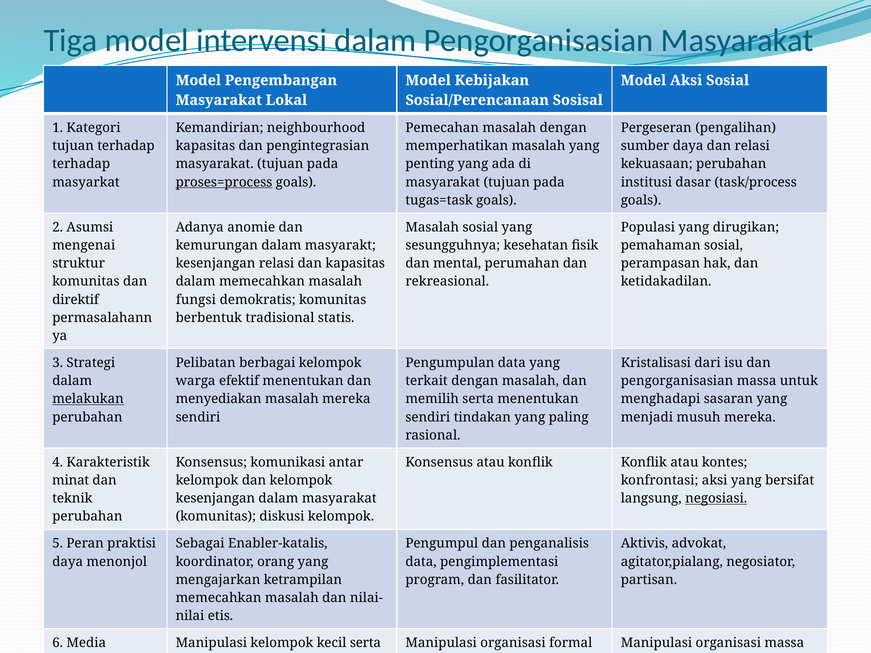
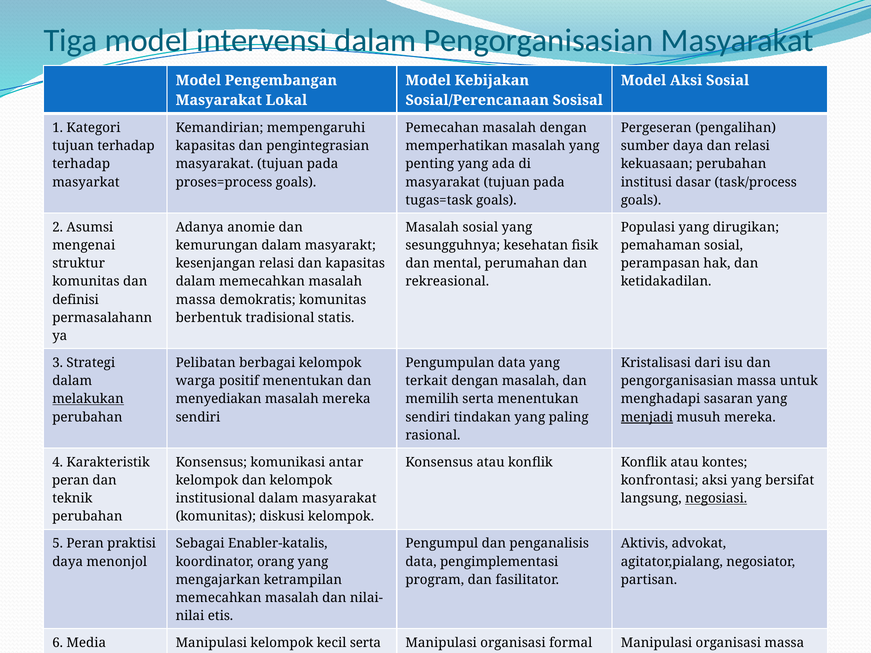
neighbourhood: neighbourhood -> mempengaruhi
proses=process underline: present -> none
direktif: direktif -> definisi
fungsi at (196, 300): fungsi -> massa
efektif: efektif -> positif
menjadi underline: none -> present
minat at (71, 481): minat -> peran
kesenjangan at (215, 499): kesenjangan -> institusional
